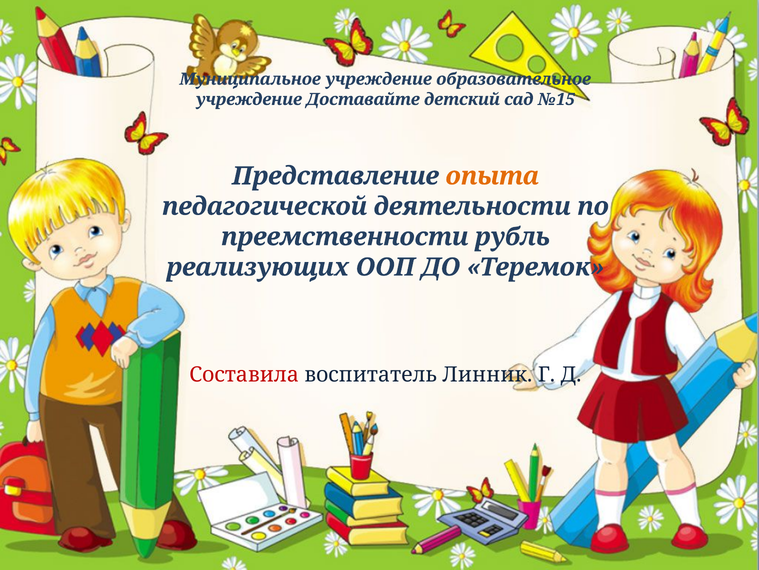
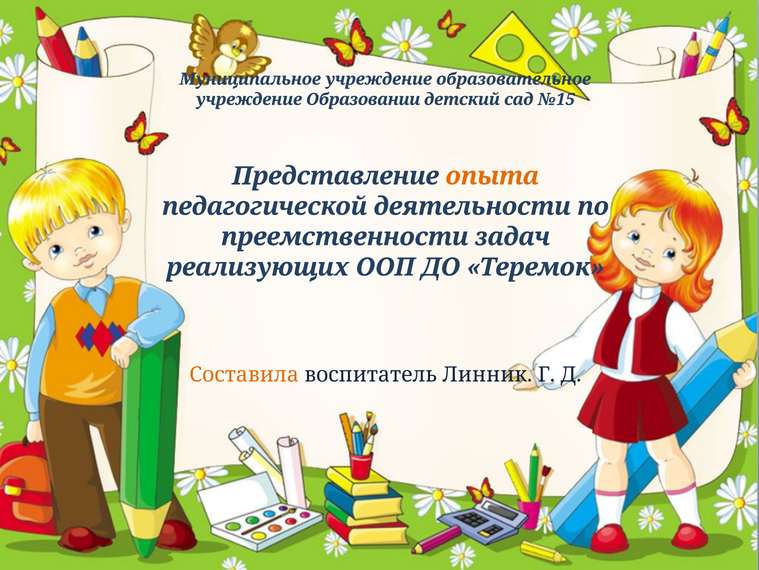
Доставайте: Доставайте -> Образовании
рубль: рубль -> задач
Составила colour: red -> orange
